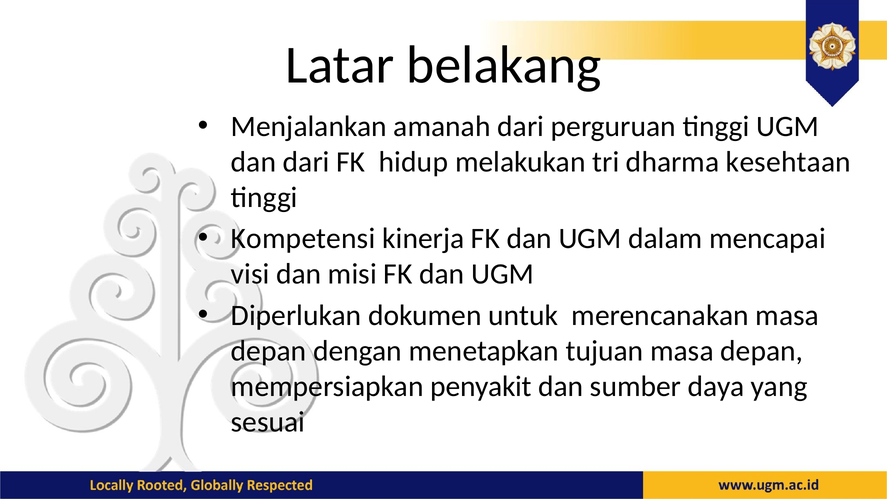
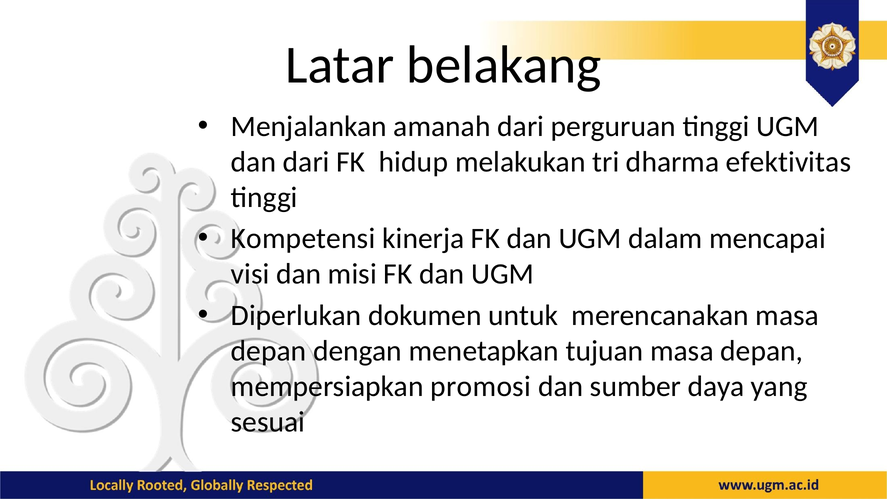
kesehtaan: kesehtaan -> efektivitas
penyakit: penyakit -> promosi
